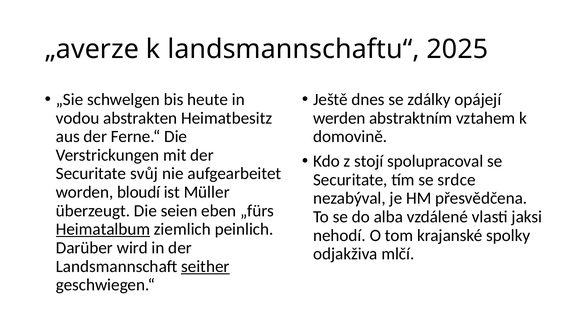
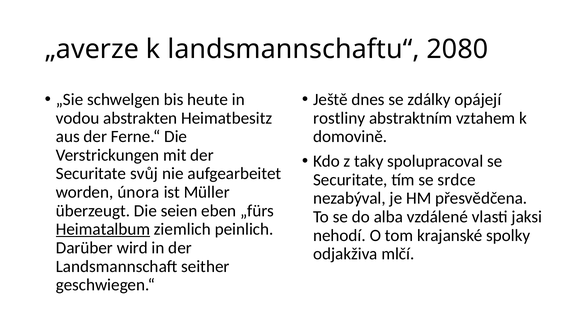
2025: 2025 -> 2080
werden: werden -> rostliny
stojí: stojí -> taky
bloudí: bloudí -> února
seither underline: present -> none
